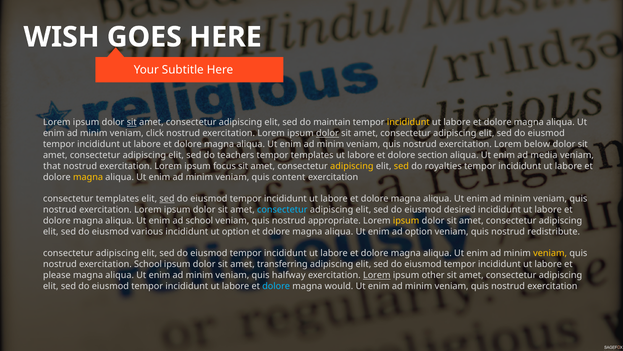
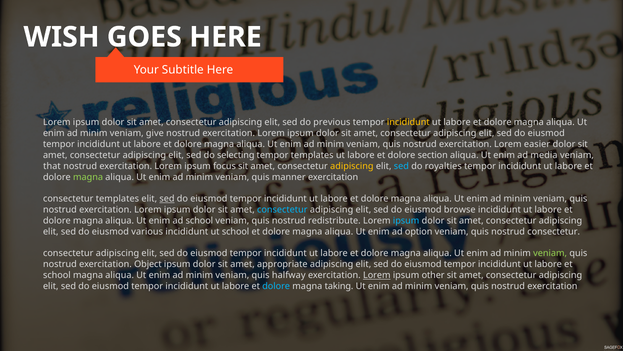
sit at (132, 122) underline: present -> none
maintain: maintain -> previous
click: click -> give
dolor at (327, 133) underline: present -> none
below: below -> easier
teachers: teachers -> selecting
sed at (401, 166) colour: yellow -> light blue
magna at (88, 177) colour: yellow -> light green
content: content -> manner
desired: desired -> browse
appropriate: appropriate -> redistribute
ipsum at (406, 220) colour: yellow -> light blue
ut option: option -> school
nostrud redistribute: redistribute -> consectetur
veniam at (550, 253) colour: yellow -> light green
exercitation School: School -> Object
transferring: transferring -> appropriate
please at (57, 275): please -> school
would: would -> taking
